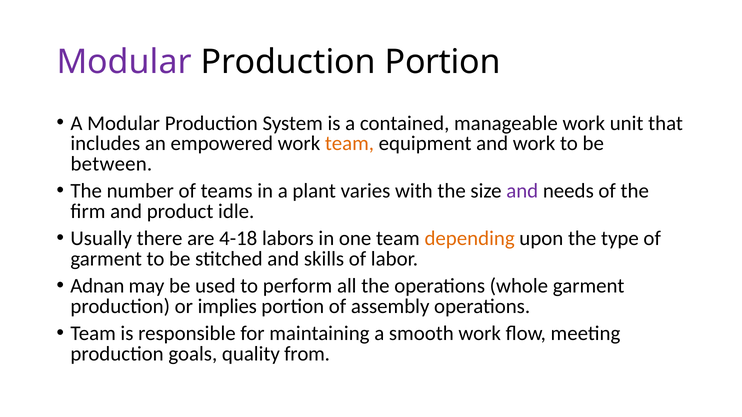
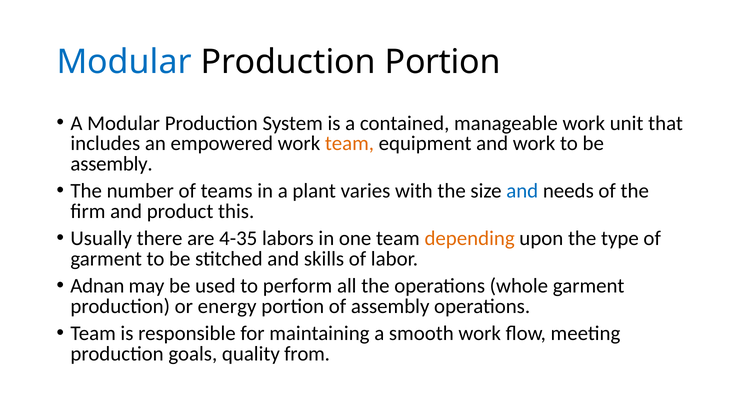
Modular at (124, 62) colour: purple -> blue
between at (111, 164): between -> assembly
and at (522, 191) colour: purple -> blue
idle: idle -> this
4-18: 4-18 -> 4-35
implies: implies -> energy
